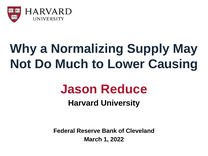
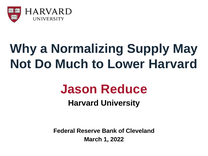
Lower Causing: Causing -> Harvard
